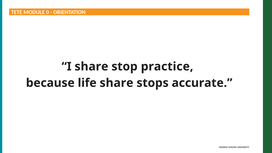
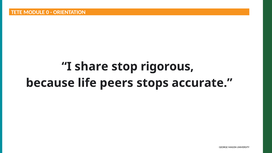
practice: practice -> rigorous
life share: share -> peers
